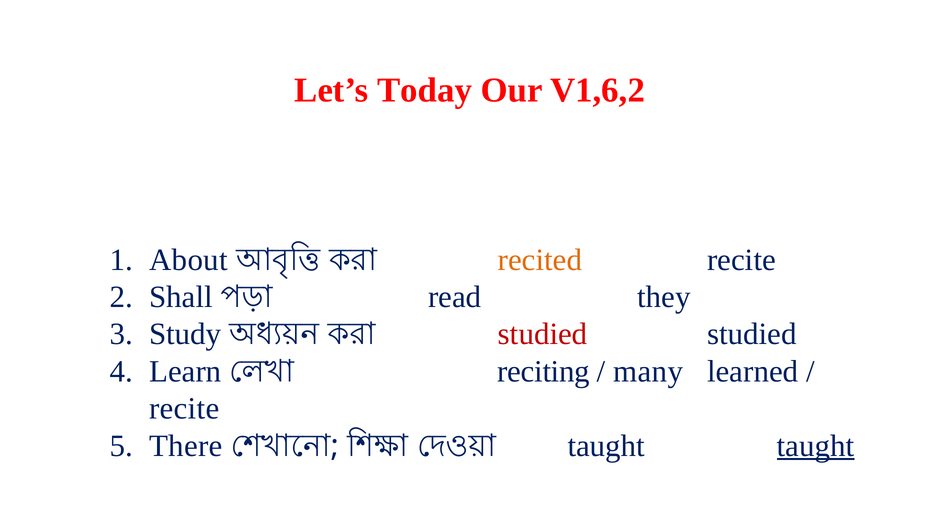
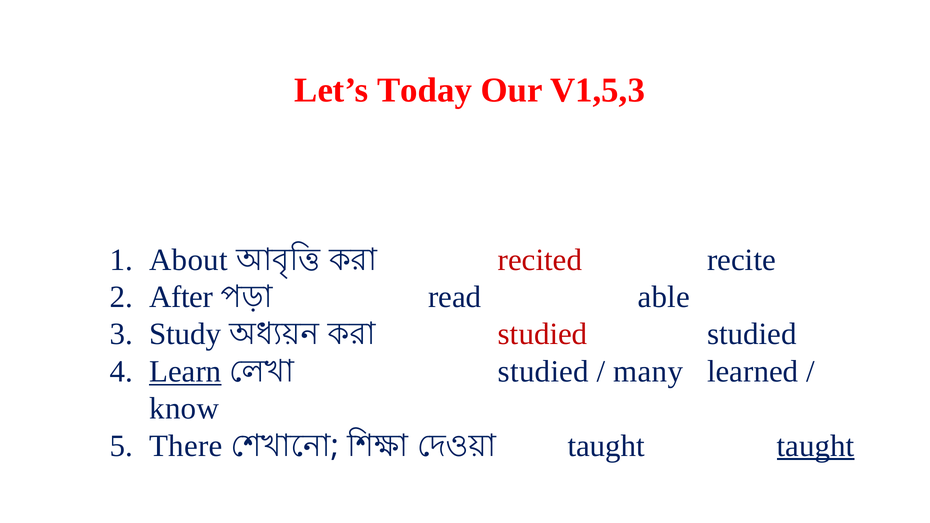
V1,6,2: V1,6,2 -> V1,5,3
recited colour: orange -> red
Shall: Shall -> After
they: they -> able
Learn underline: none -> present
reciting at (544, 371): reciting -> studied
recite at (184, 409): recite -> know
